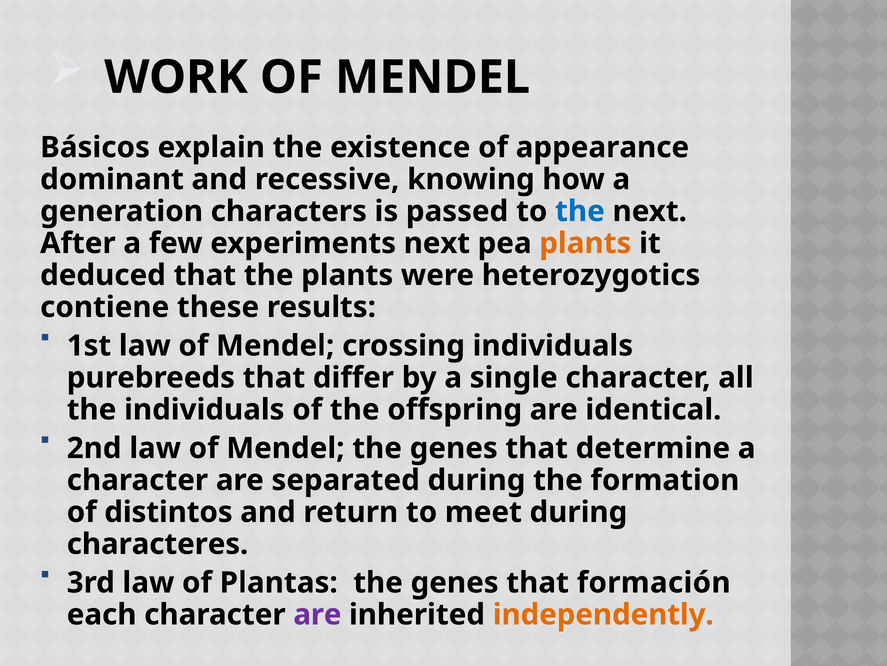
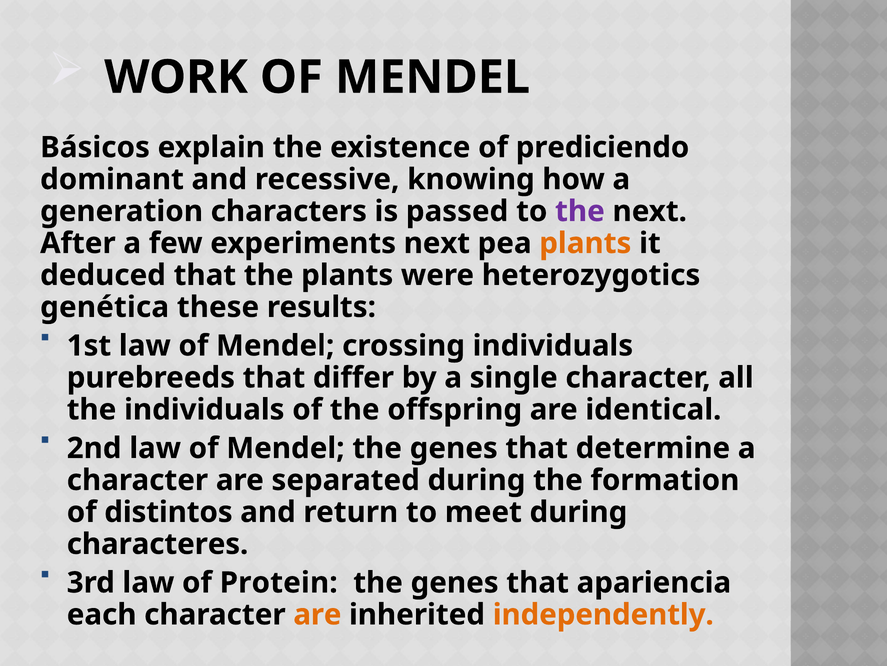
appearance: appearance -> prediciendo
the at (580, 211) colour: blue -> purple
contiene: contiene -> genética
Plantas: Plantas -> Protein
formación: formación -> apariencia
are at (317, 614) colour: purple -> orange
